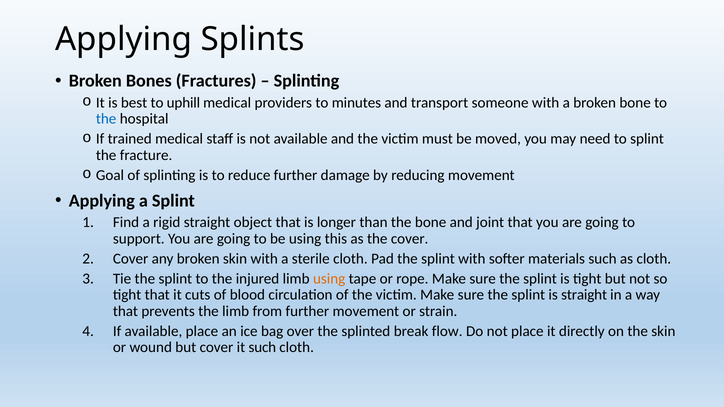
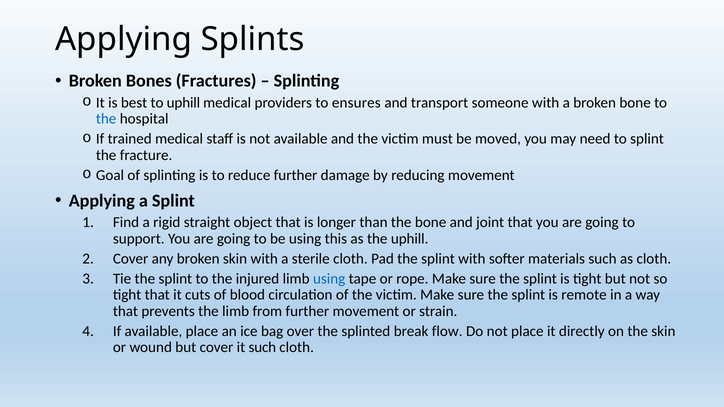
minutes: minutes -> ensures
the cover: cover -> uphill
using at (329, 279) colour: orange -> blue
is straight: straight -> remote
